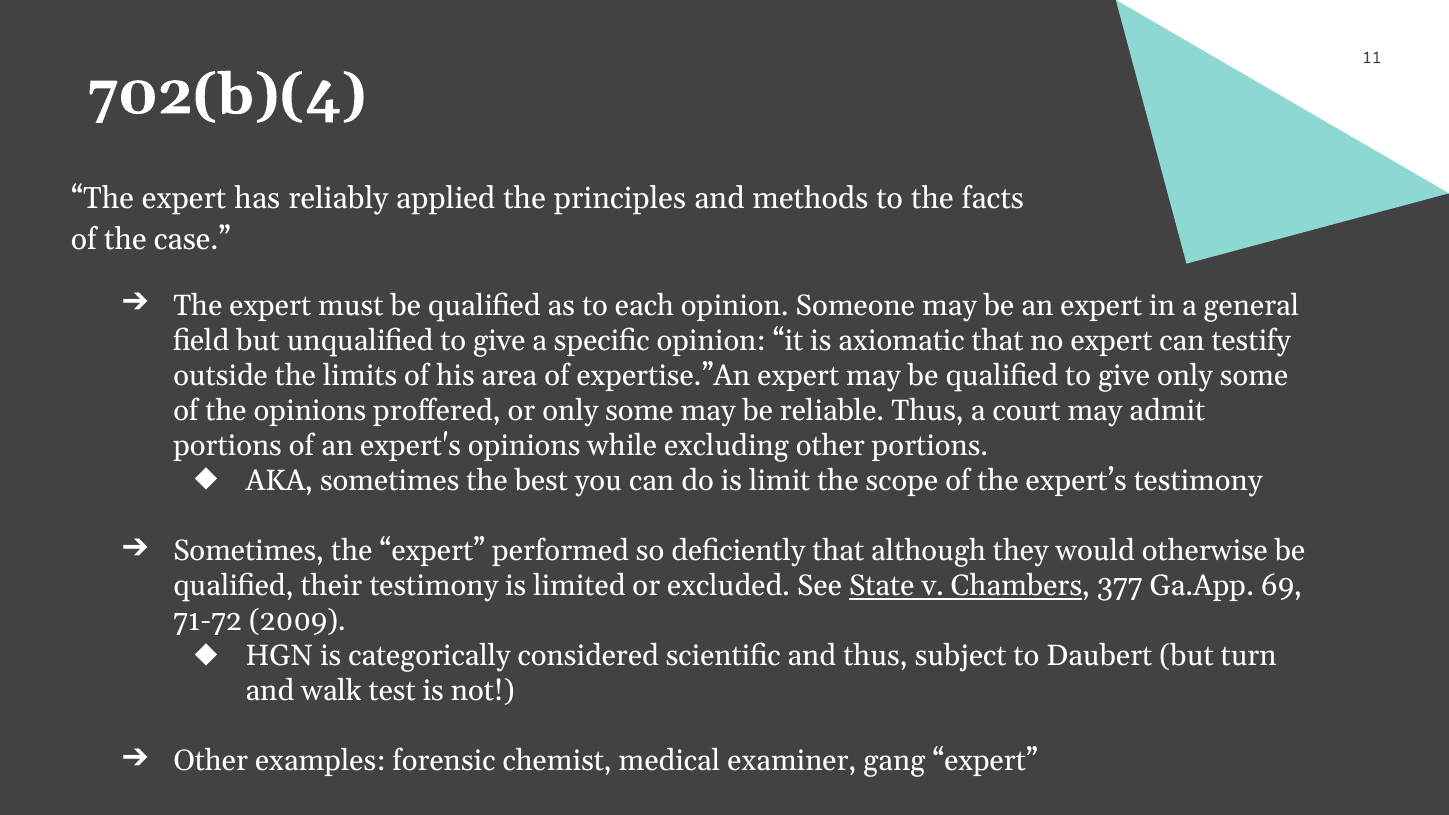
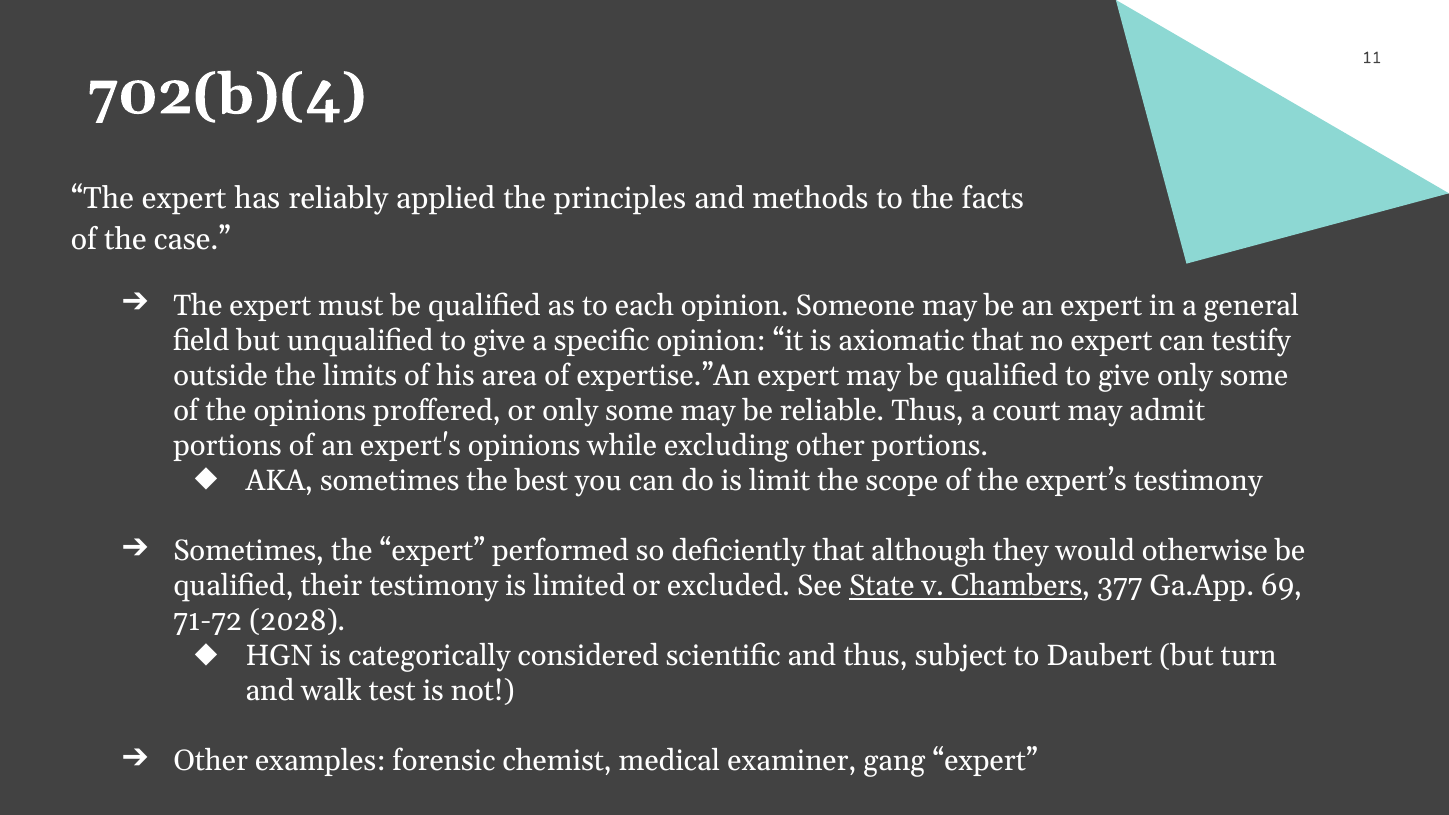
2009: 2009 -> 2028
